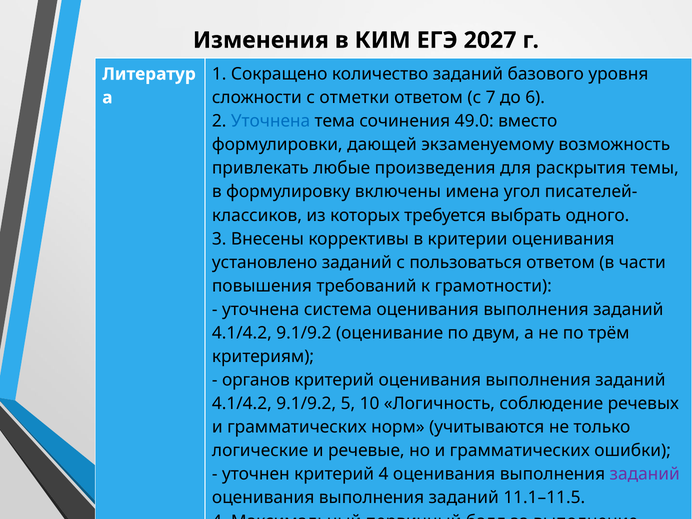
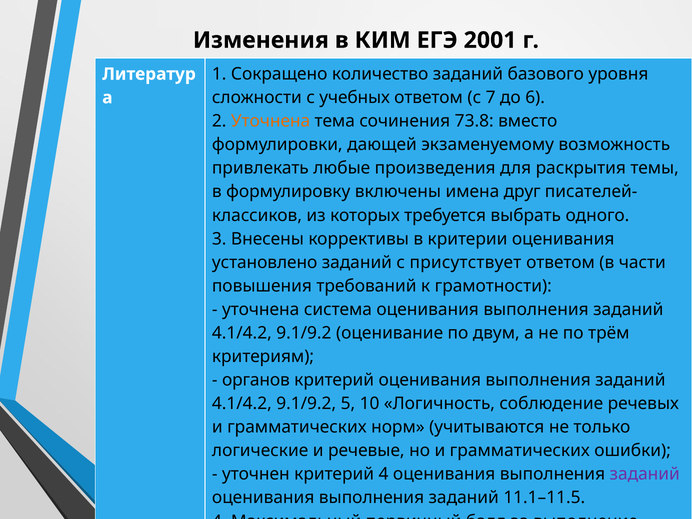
2027: 2027 -> 2001
отметки: отметки -> учебных
Уточнена at (271, 121) colour: blue -> orange
49.0: 49.0 -> 73.8
угол: угол -> друг
пользоваться: пользоваться -> присутствует
